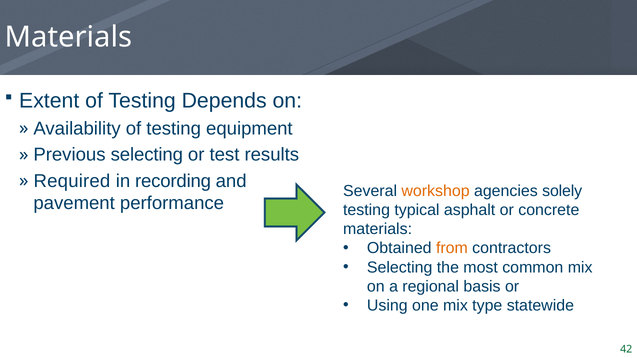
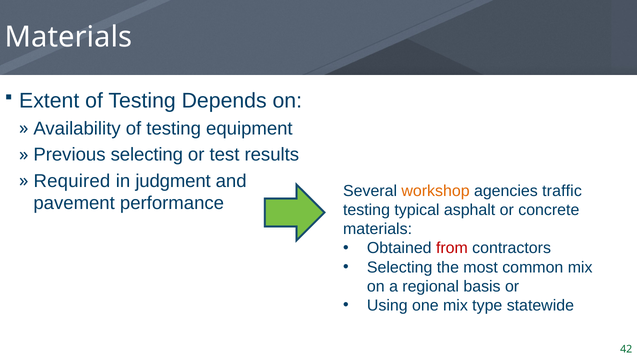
recording: recording -> judgment
solely: solely -> traffic
from colour: orange -> red
